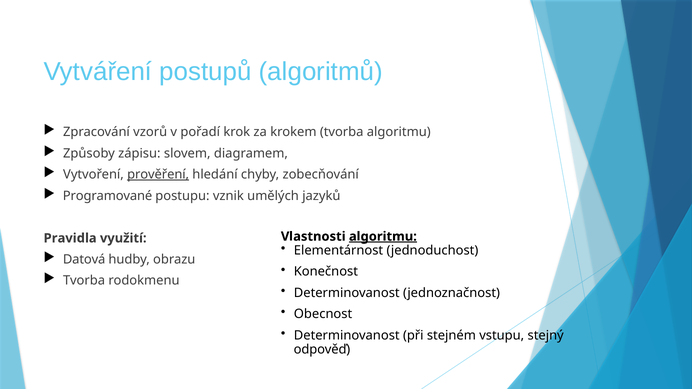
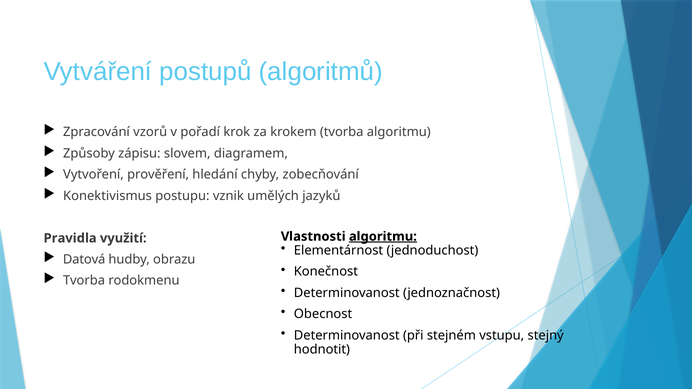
prověření underline: present -> none
Programované: Programované -> Konektivismus
odpověď: odpověď -> hodnotit
